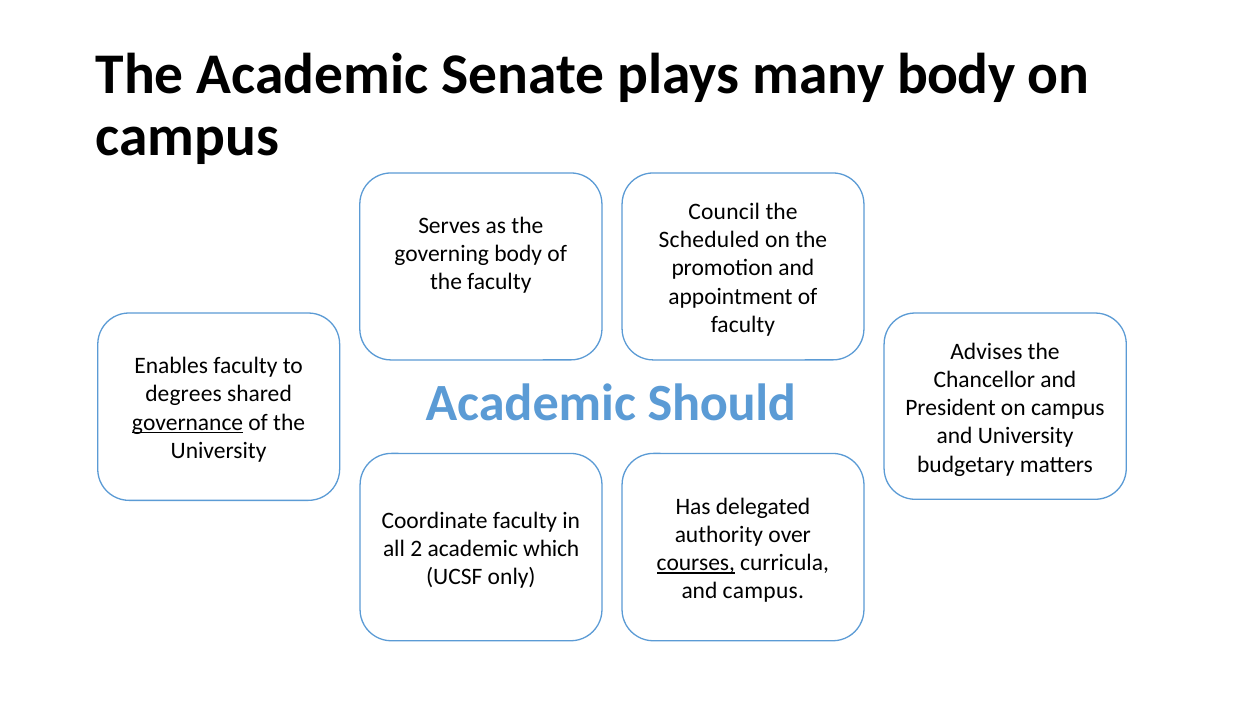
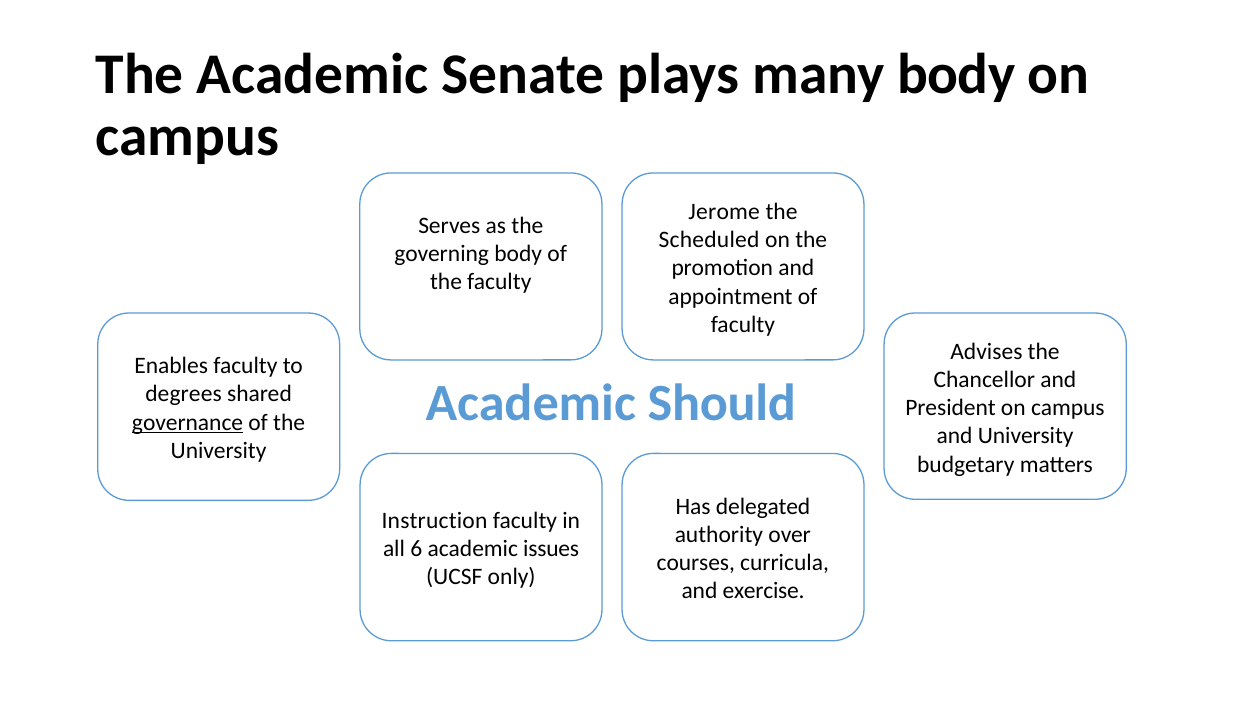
Council: Council -> Jerome
Coordinate: Coordinate -> Instruction
2: 2 -> 6
which: which -> issues
courses underline: present -> none
and campus: campus -> exercise
